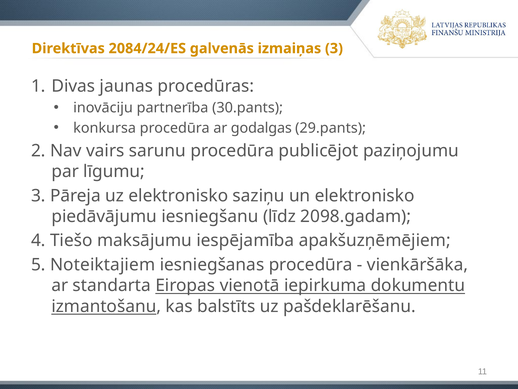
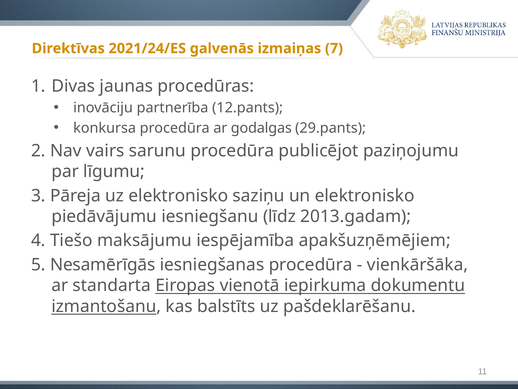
2084/24/ES: 2084/24/ES -> 2021/24/ES
izmaiņas 3: 3 -> 7
30.pants: 30.pants -> 12.pants
2098.gadam: 2098.gadam -> 2013.gadam
Noteiktajiem: Noteiktajiem -> Nesamērīgās
